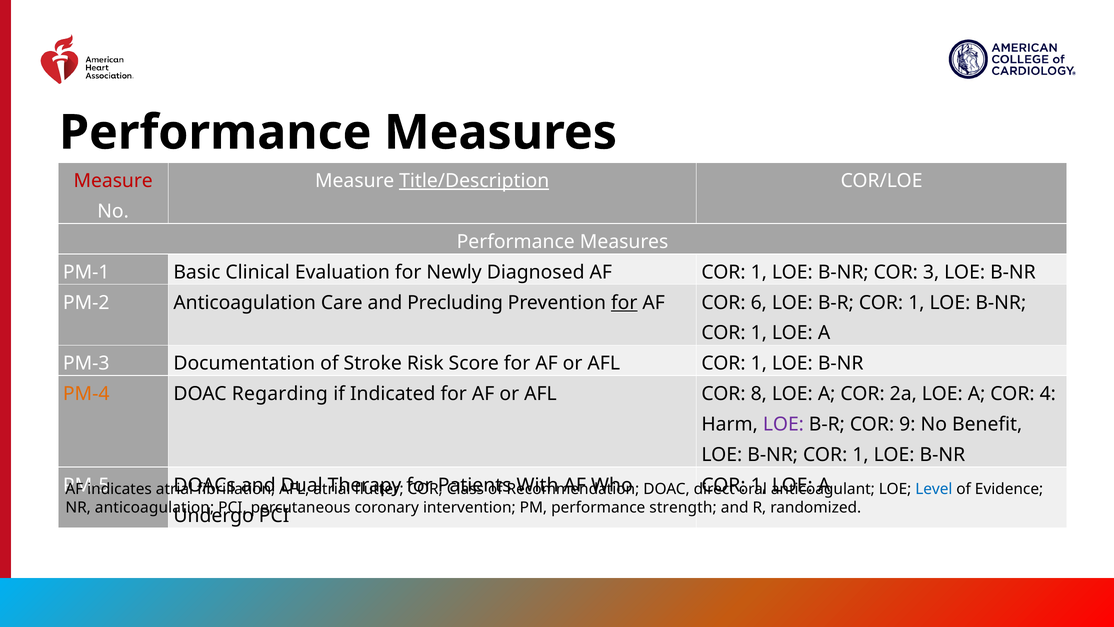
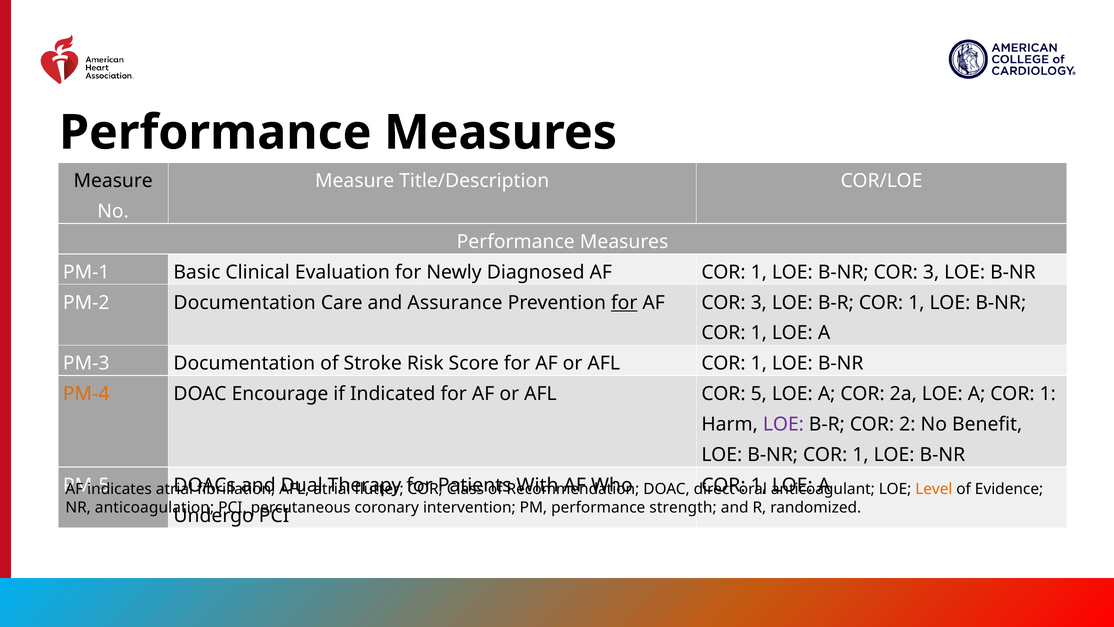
Measure at (113, 181) colour: red -> black
Title/Description underline: present -> none
PM-2 Anticoagulation: Anticoagulation -> Documentation
Precluding: Precluding -> Assurance
AF COR 6: 6 -> 3
Regarding: Regarding -> Encourage
8: 8 -> 5
A COR 4: 4 -> 1
9: 9 -> 2
Level colour: blue -> orange
